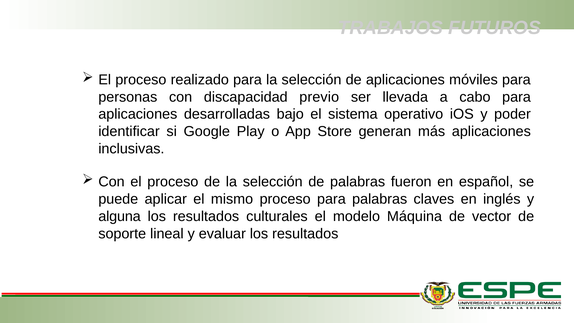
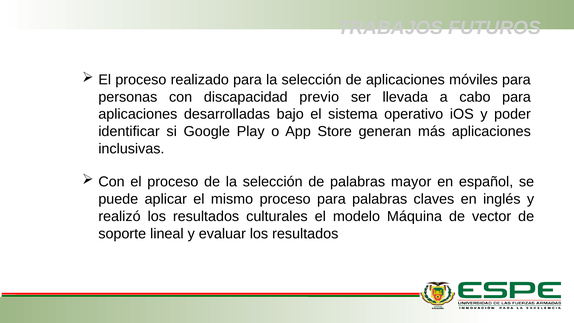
fueron: fueron -> mayor
alguna: alguna -> realizó
